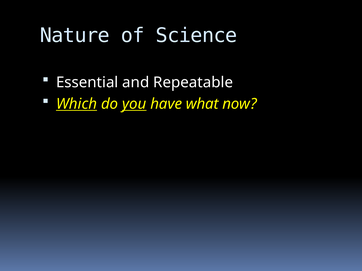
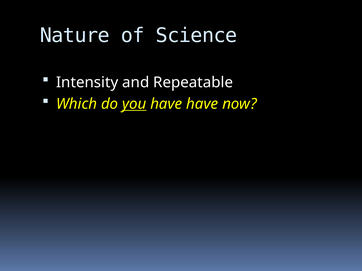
Essential: Essential -> Intensity
Which underline: present -> none
have what: what -> have
